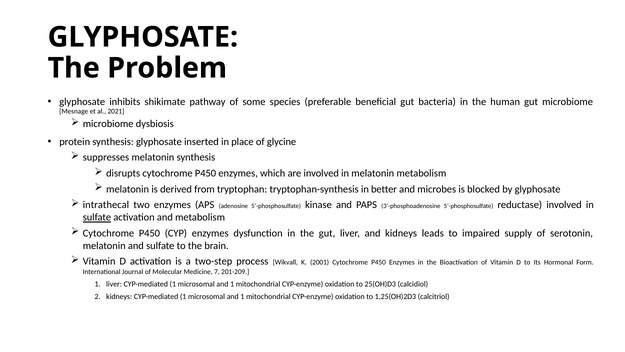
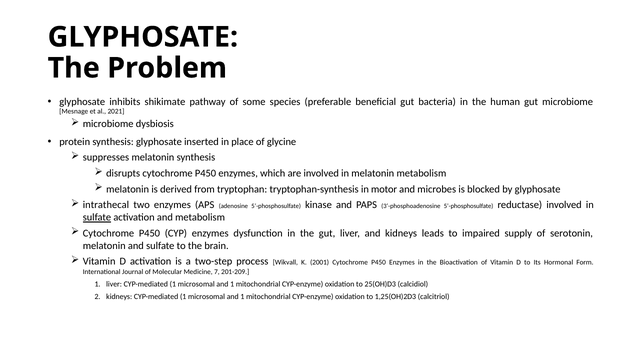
better: better -> motor
